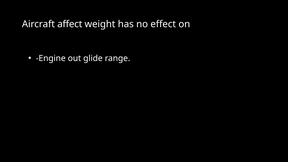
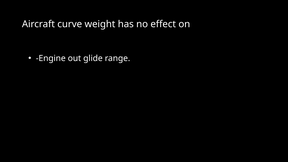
affect: affect -> curve
